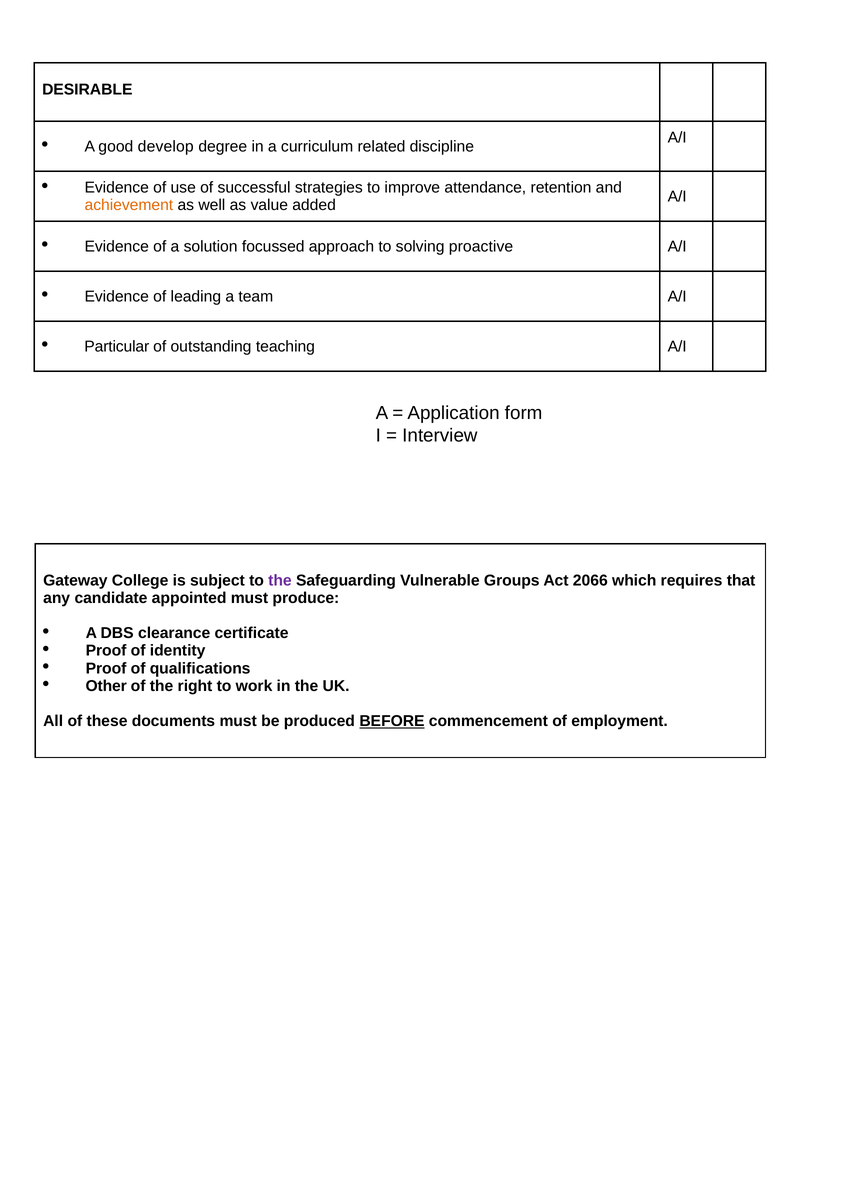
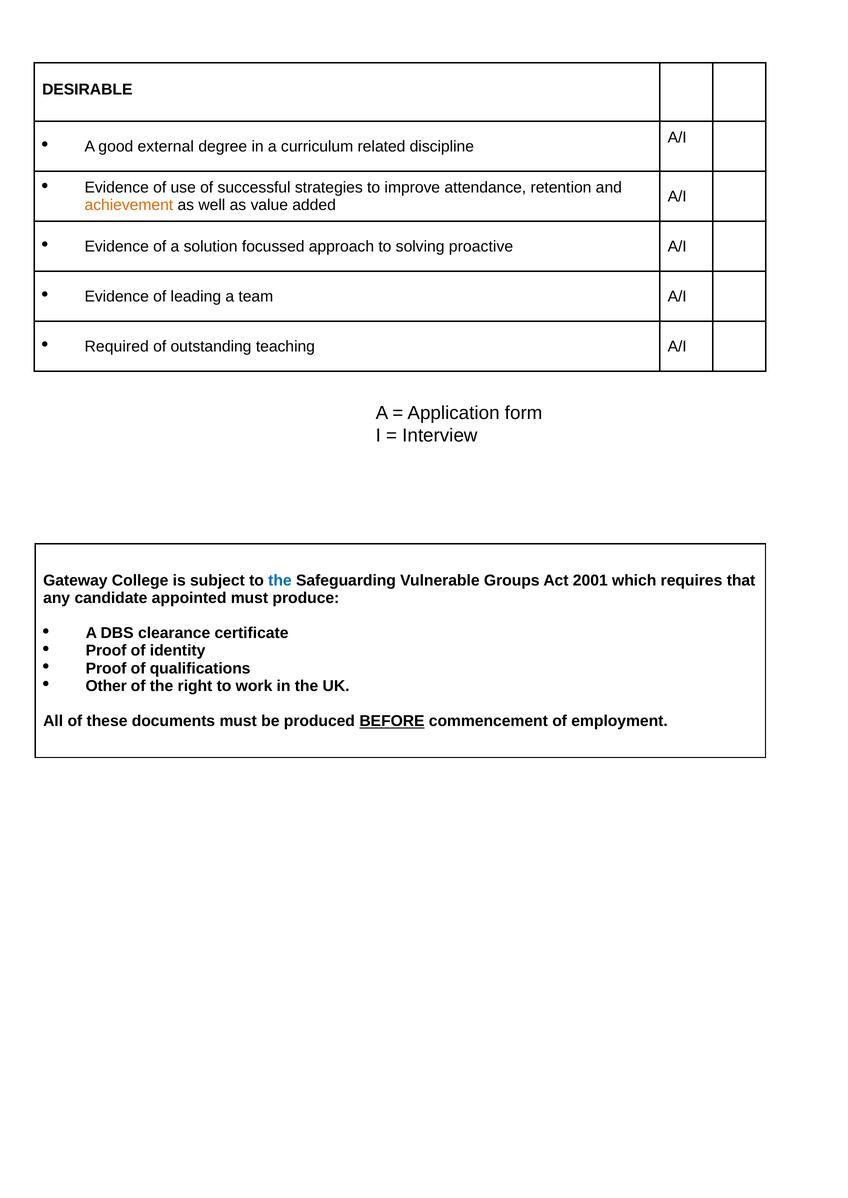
develop: develop -> external
Particular: Particular -> Required
the at (280, 580) colour: purple -> blue
2066: 2066 -> 2001
